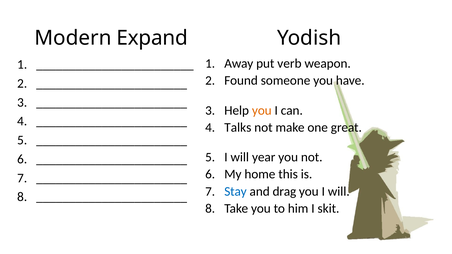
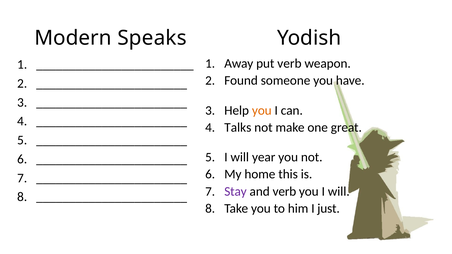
Expand: Expand -> Speaks
Stay colour: blue -> purple
and drag: drag -> verb
skit: skit -> just
